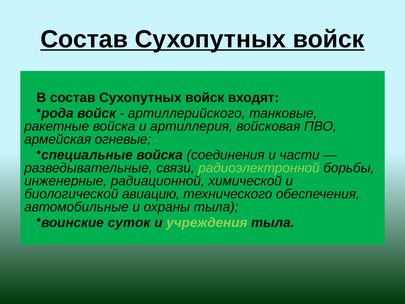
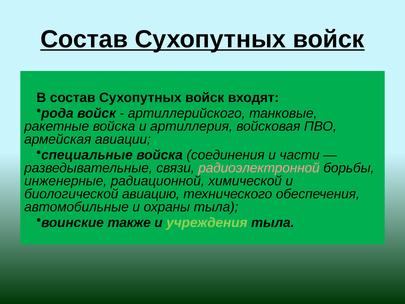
огневые: огневые -> авиации
радиоэлектронной colour: light green -> pink
суток: суток -> также
